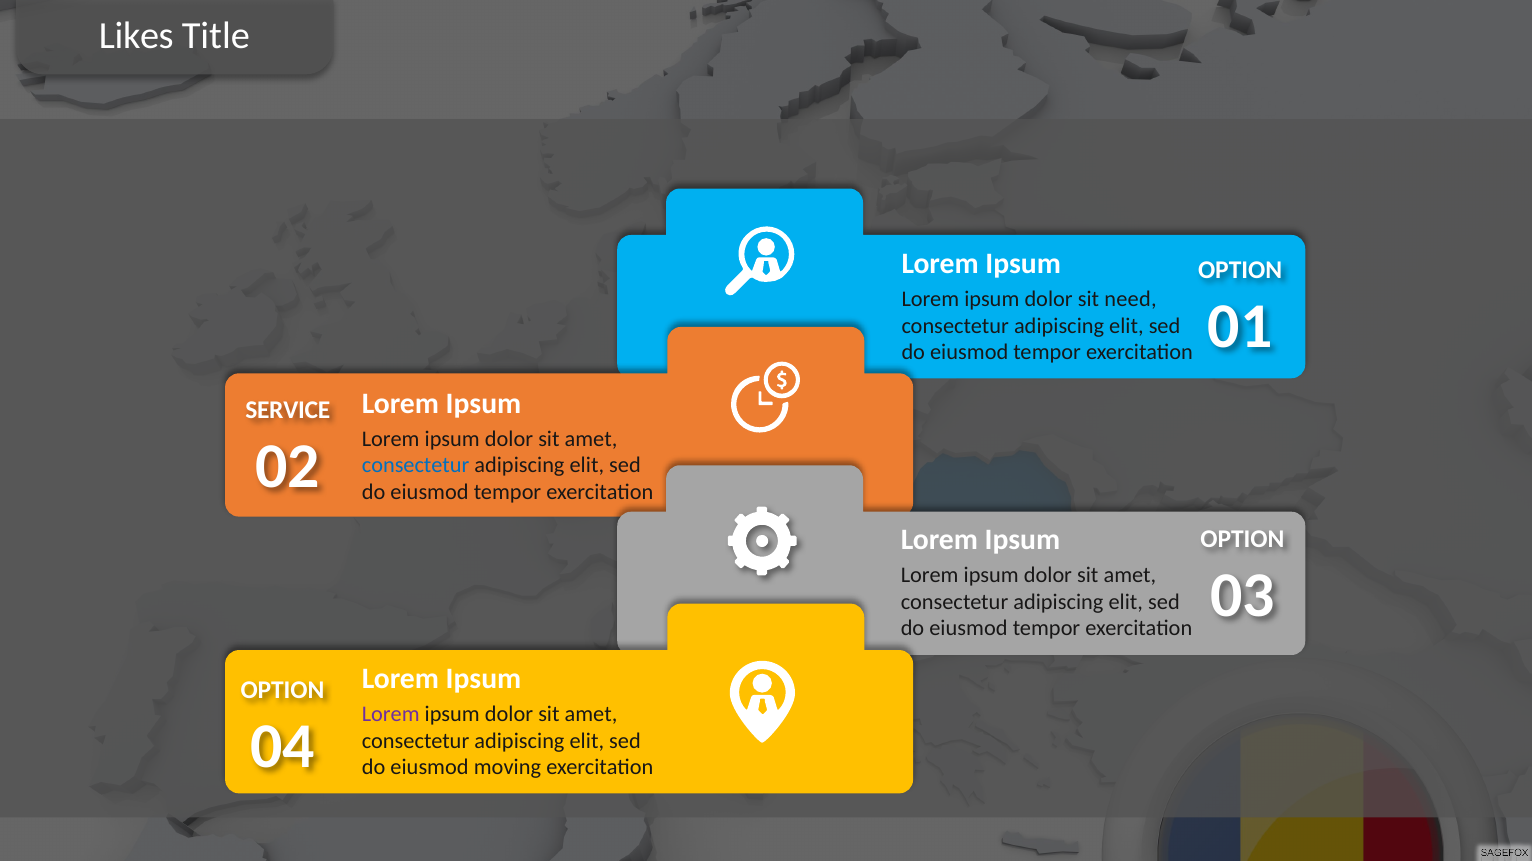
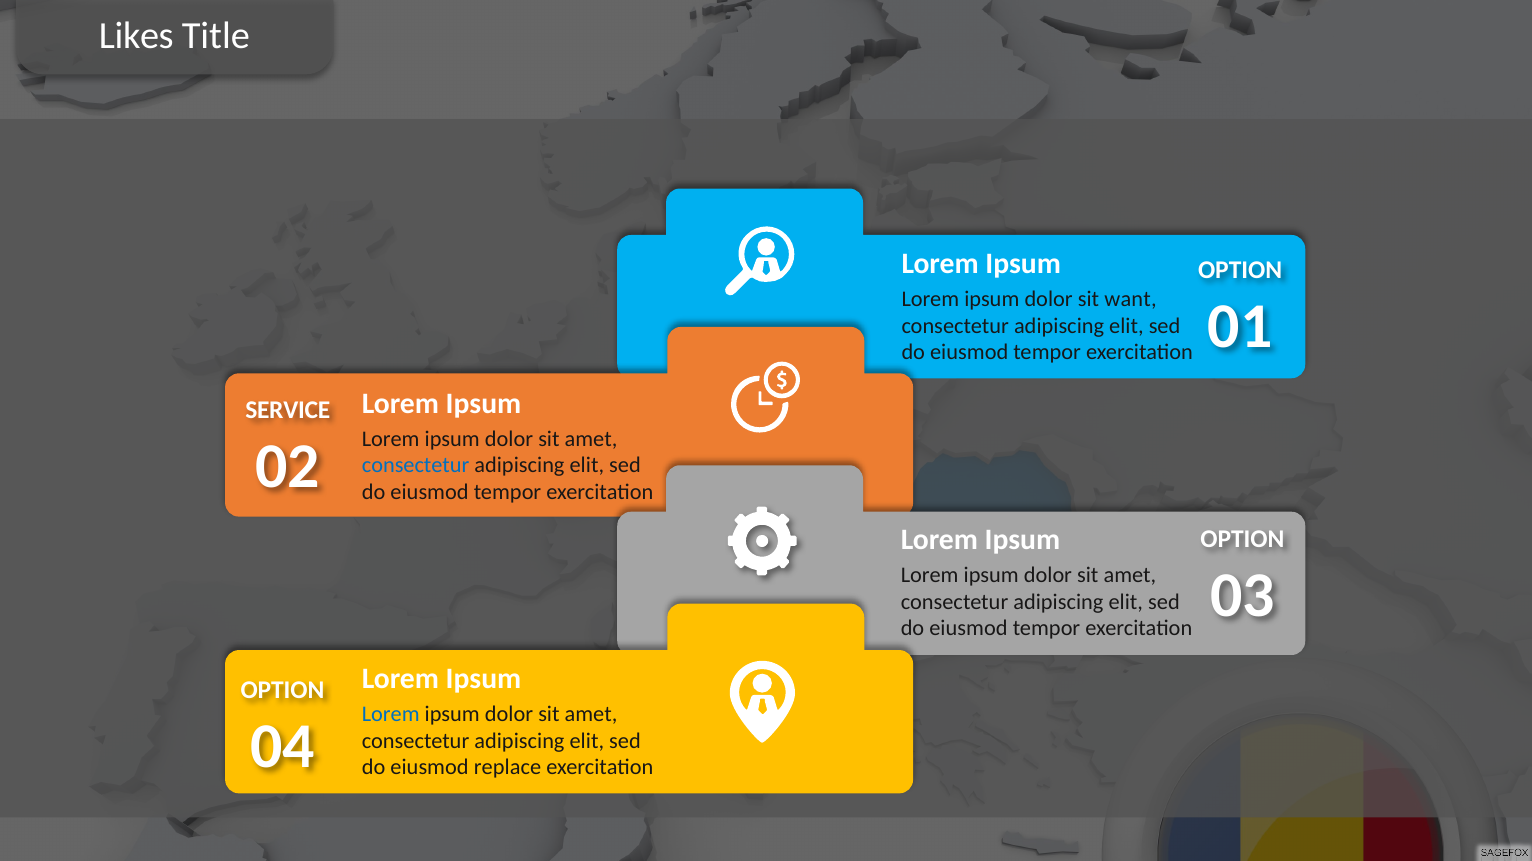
need: need -> want
Lorem at (391, 714) colour: purple -> blue
moving: moving -> replace
